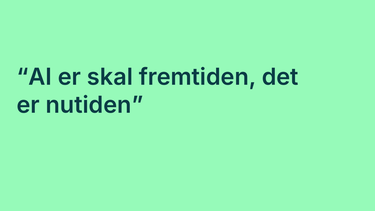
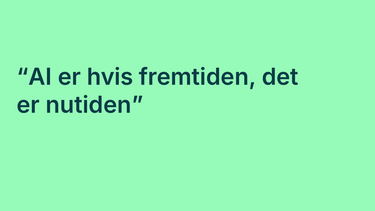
skal: skal -> hvis
